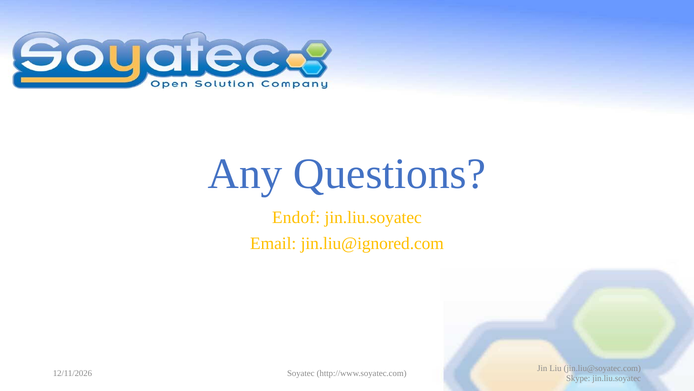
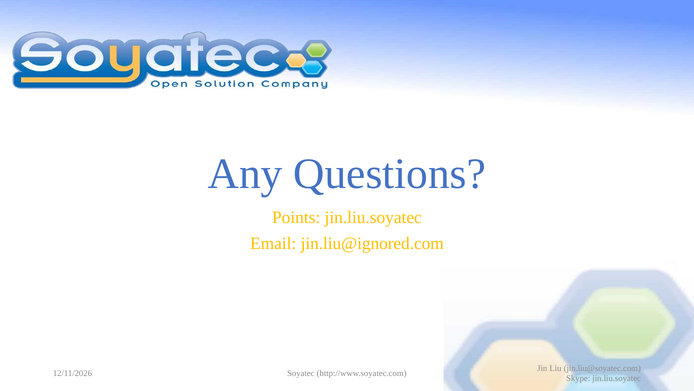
Endof: Endof -> Points
